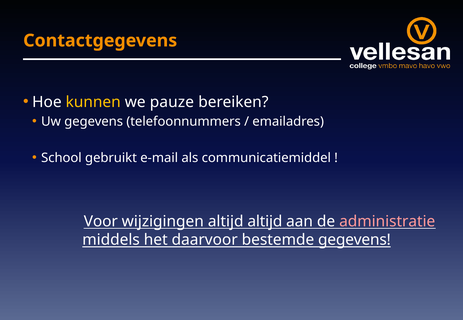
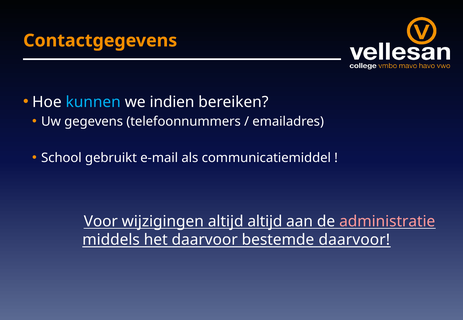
kunnen colour: yellow -> light blue
pauze: pauze -> indien
bestemde gegevens: gegevens -> daarvoor
